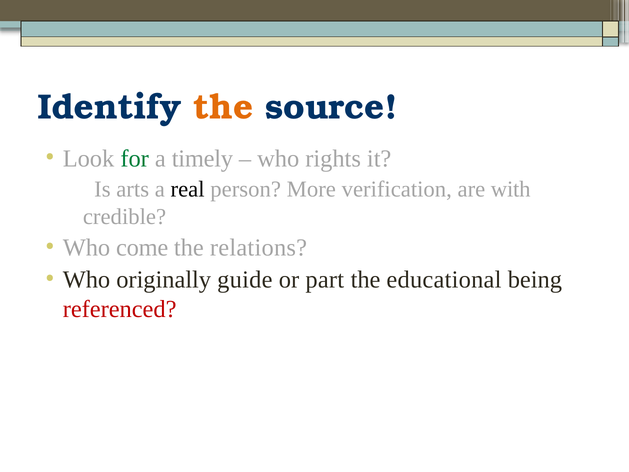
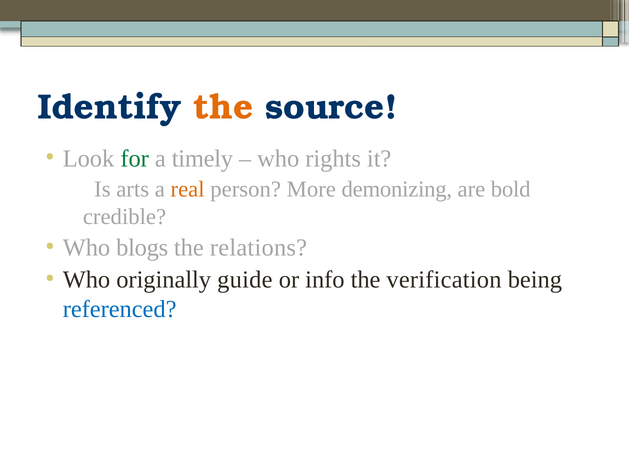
real colour: black -> orange
verification: verification -> demonizing
with: with -> bold
come: come -> blogs
part: part -> info
educational: educational -> verification
referenced colour: red -> blue
